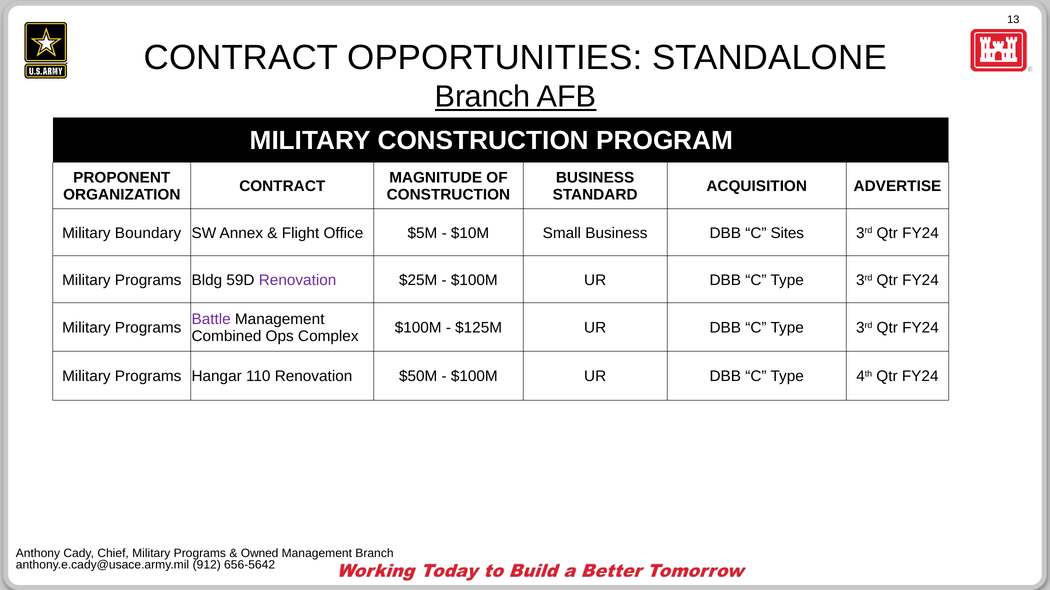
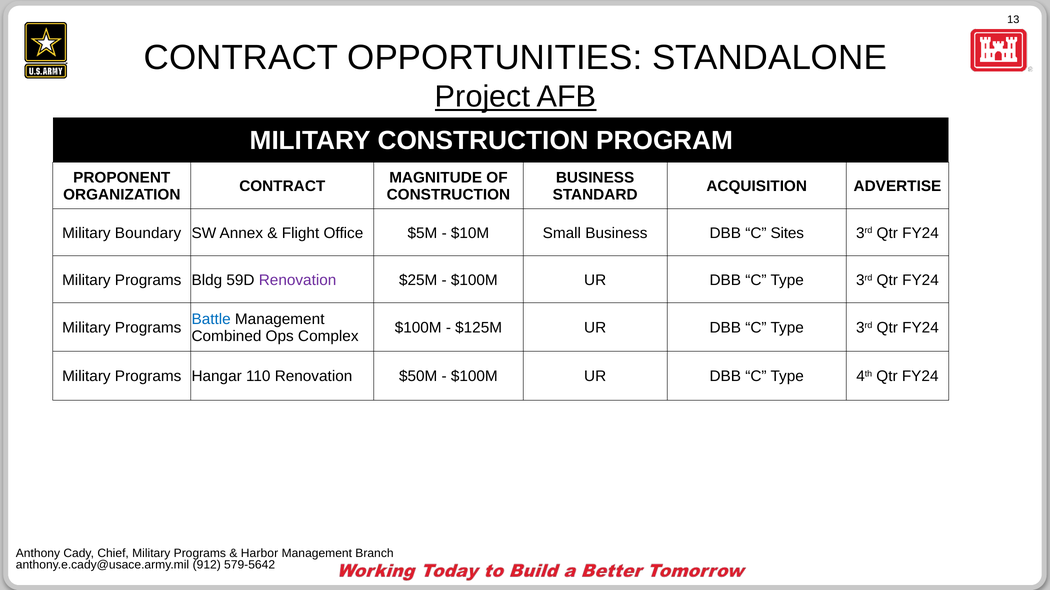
Branch at (483, 97): Branch -> Project
Battle colour: purple -> blue
Owned: Owned -> Harbor
656-5642: 656-5642 -> 579-5642
